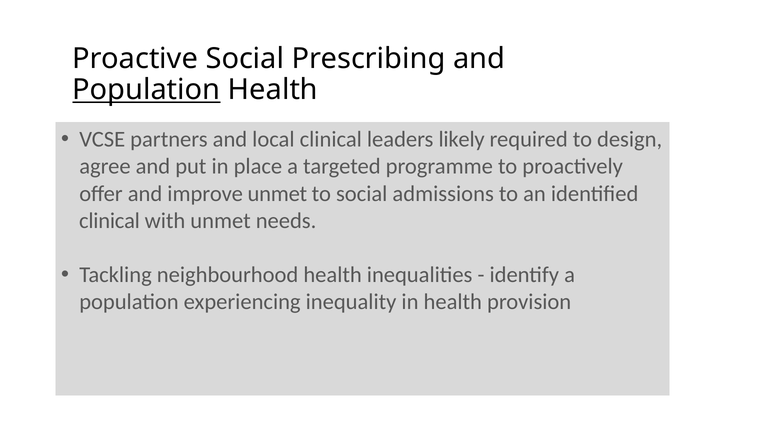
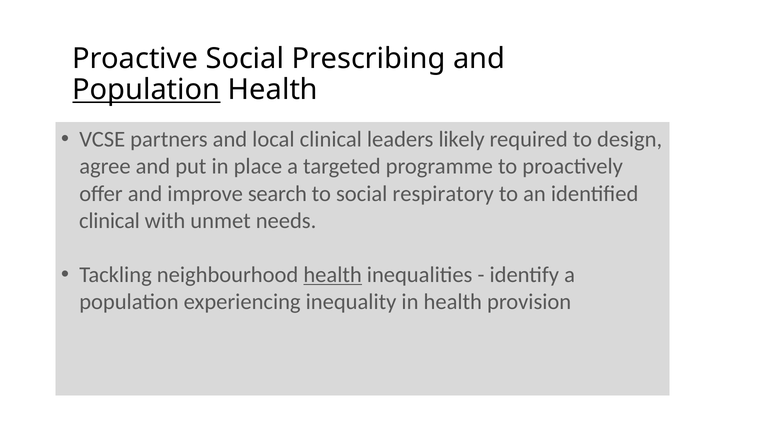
improve unmet: unmet -> search
admissions: admissions -> respiratory
health at (333, 275) underline: none -> present
